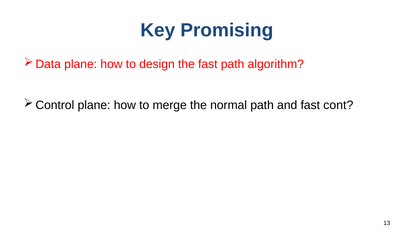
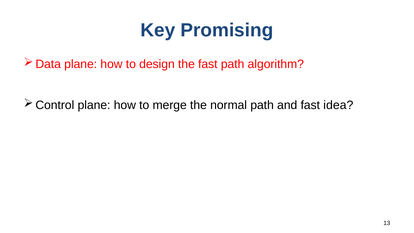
cont: cont -> idea
